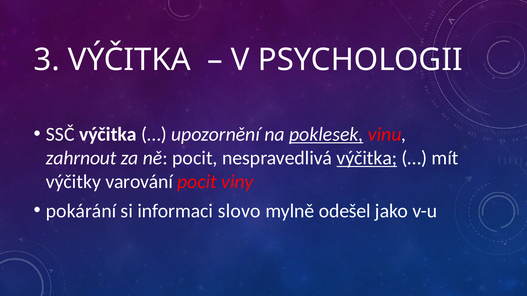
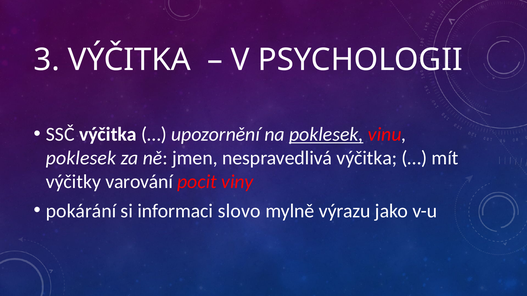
zahrnout at (81, 158): zahrnout -> poklesek
ně pocit: pocit -> jmen
výčitka at (367, 158) underline: present -> none
odešel: odešel -> výrazu
